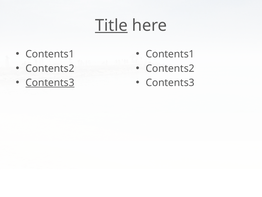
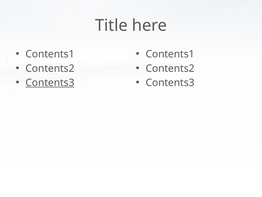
Title underline: present -> none
